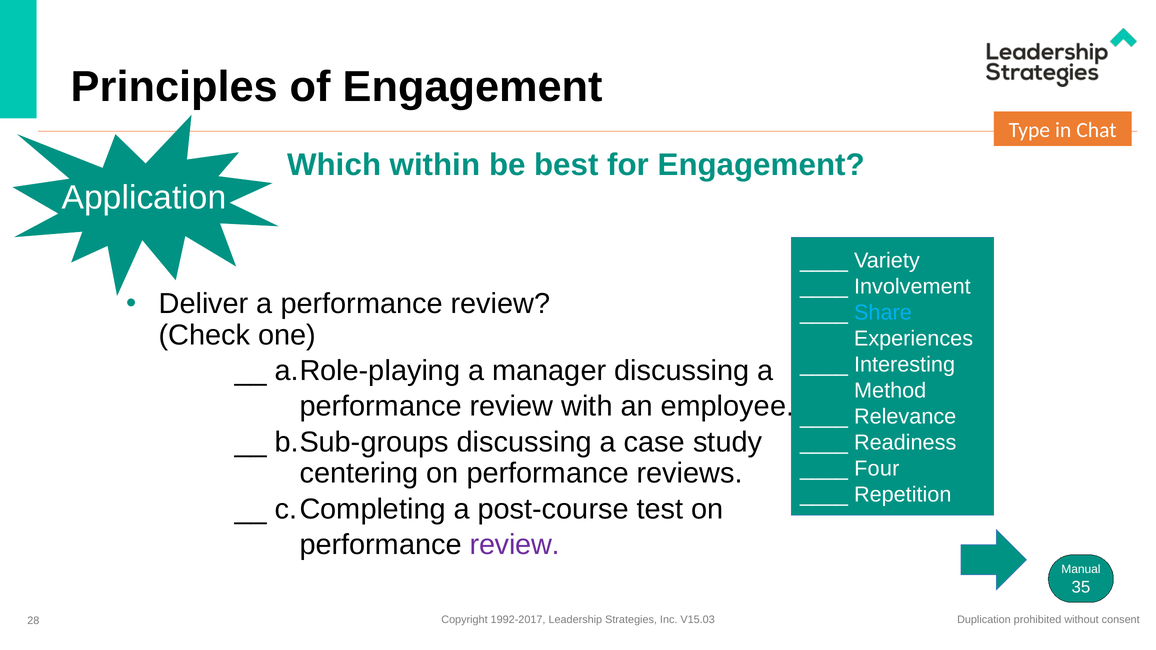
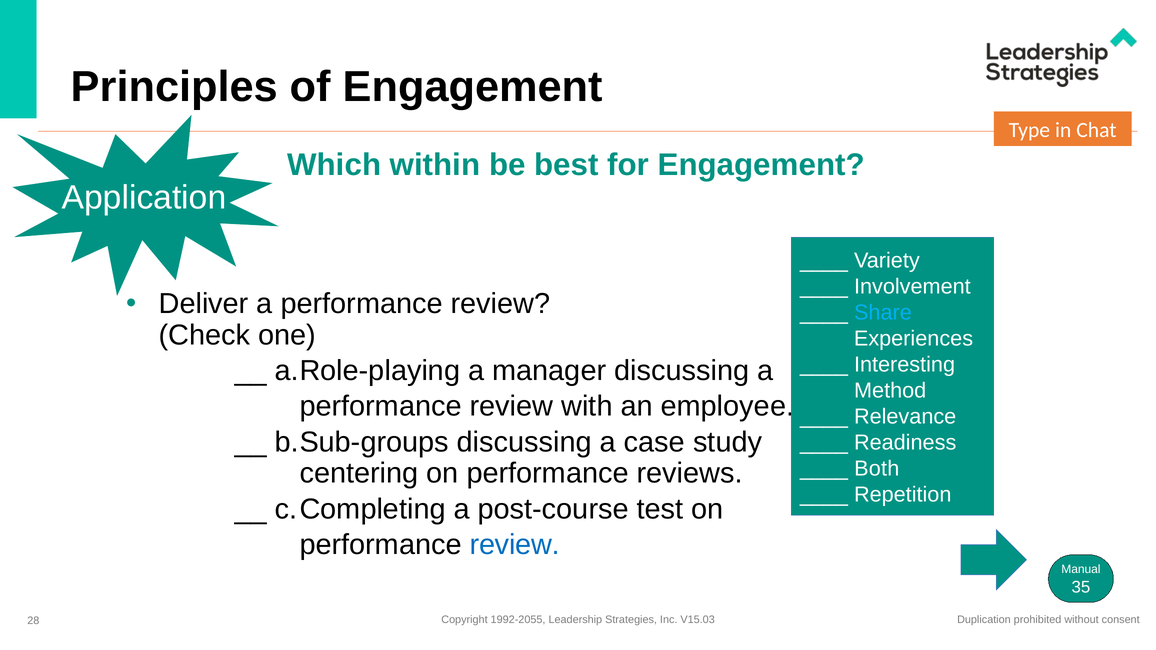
Four: Four -> Both
review at (515, 545) colour: purple -> blue
1992-2017: 1992-2017 -> 1992-2055
